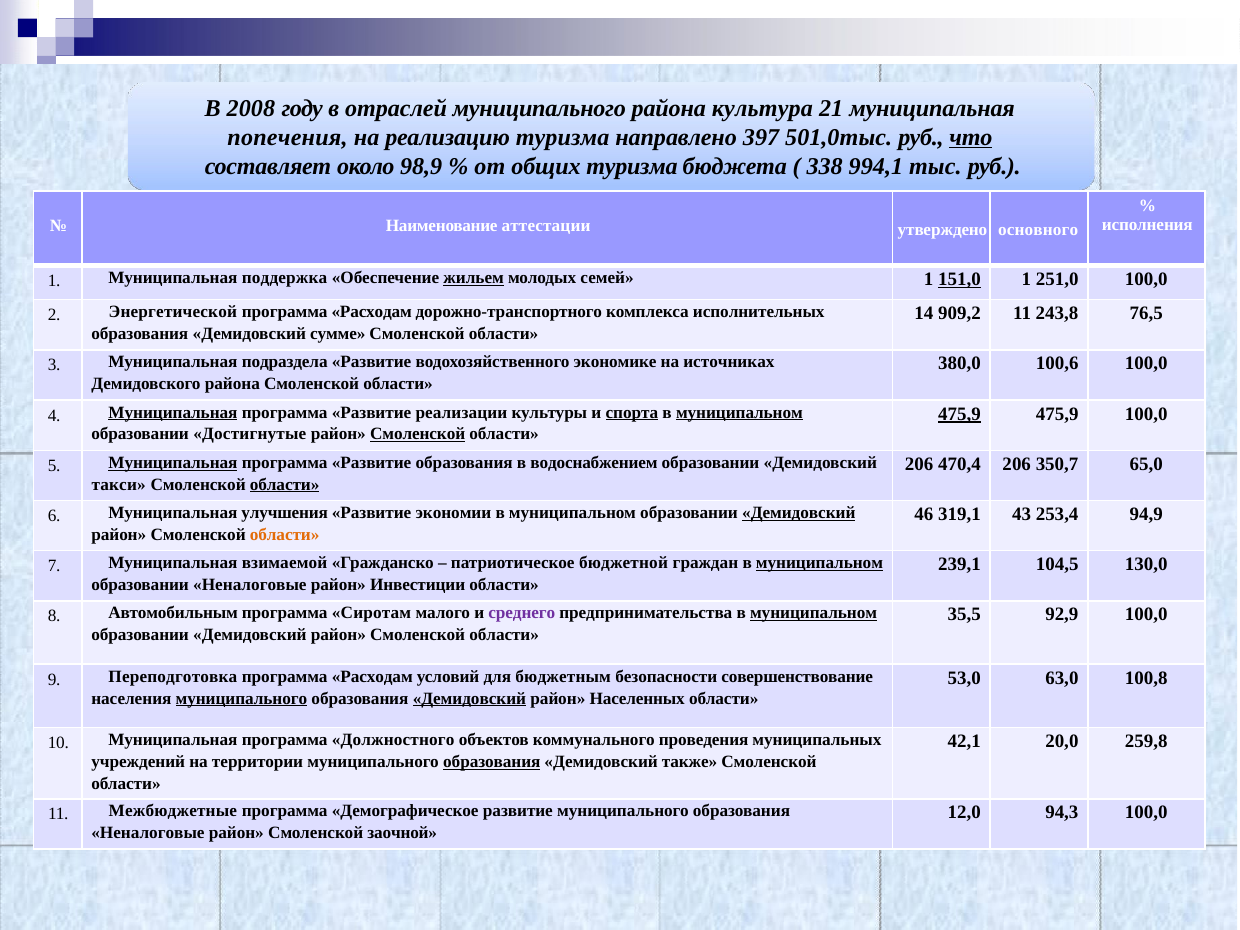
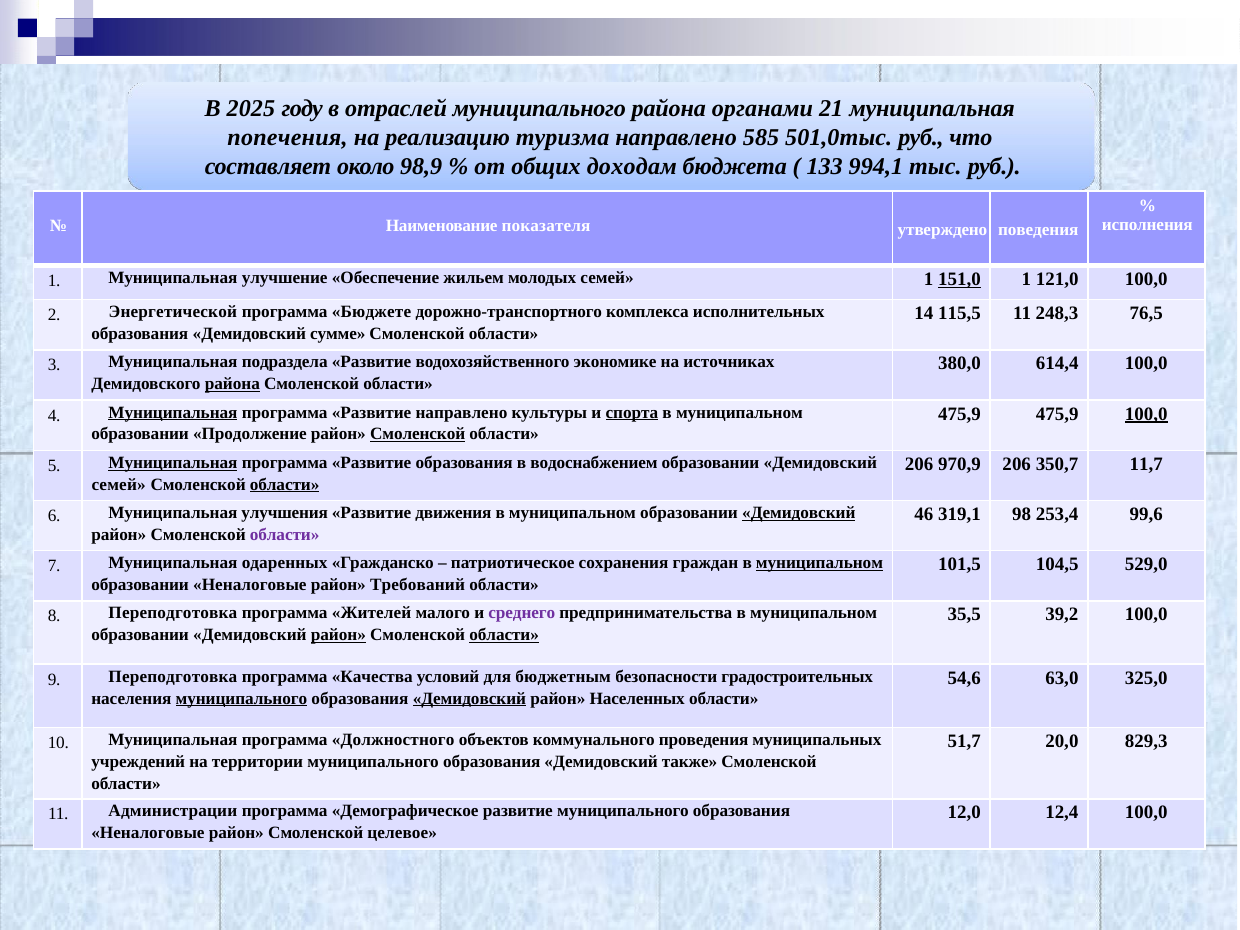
2008: 2008 -> 2025
культура: культура -> органами
397: 397 -> 585
что underline: present -> none
общих туризма: туризма -> доходам
338: 338 -> 133
аттестации: аттестации -> показателя
основного: основного -> поведения
поддержка: поддержка -> улучшение
жильем underline: present -> none
251,0: 251,0 -> 121,0
909,2: 909,2 -> 115,5
243,8: 243,8 -> 248,3
Расходам at (372, 312): Расходам -> Бюджете
100,6: 100,6 -> 614,4
района at (232, 384) underline: none -> present
475,9 at (960, 414) underline: present -> none
100,0 at (1146, 414) underline: none -> present
Развитие реализации: реализации -> направлено
муниципальном at (739, 412) underline: present -> none
Достигнутые: Достигнутые -> Продолжение
470,4: 470,4 -> 970,9
65,0: 65,0 -> 11,7
такси at (119, 485): такси -> семей
43: 43 -> 98
94,9: 94,9 -> 99,6
экономии: экономии -> движения
области at (285, 535) colour: orange -> purple
239,1: 239,1 -> 101,5
130,0: 130,0 -> 529,0
взимаемой: взимаемой -> одаренных
бюджетной: бюджетной -> сохранения
Инвестиции: Инвестиции -> Требований
92,9: 92,9 -> 39,2
8 Автомобильным: Автомобильным -> Переподготовка
Сиротам: Сиротам -> Жителей
муниципальном at (814, 613) underline: present -> none
район at (338, 635) underline: none -> present
области at (504, 635) underline: none -> present
53,0: 53,0 -> 54,6
100,8: 100,8 -> 325,0
Расходам at (372, 677): Расходам -> Качества
совершенствование: совершенствование -> градостроительных
42,1: 42,1 -> 51,7
259,8: 259,8 -> 829,3
образования at (492, 762) underline: present -> none
94,3: 94,3 -> 12,4
Межбюджетные: Межбюджетные -> Администрации
заочной: заочной -> целевое
